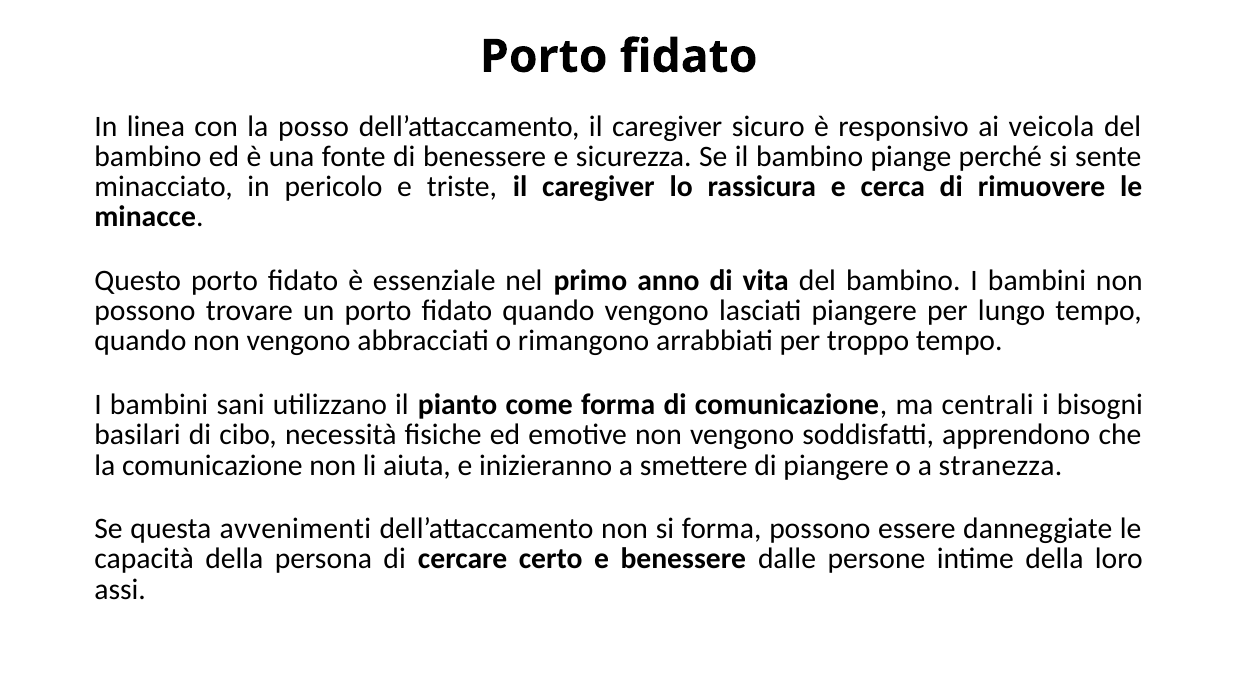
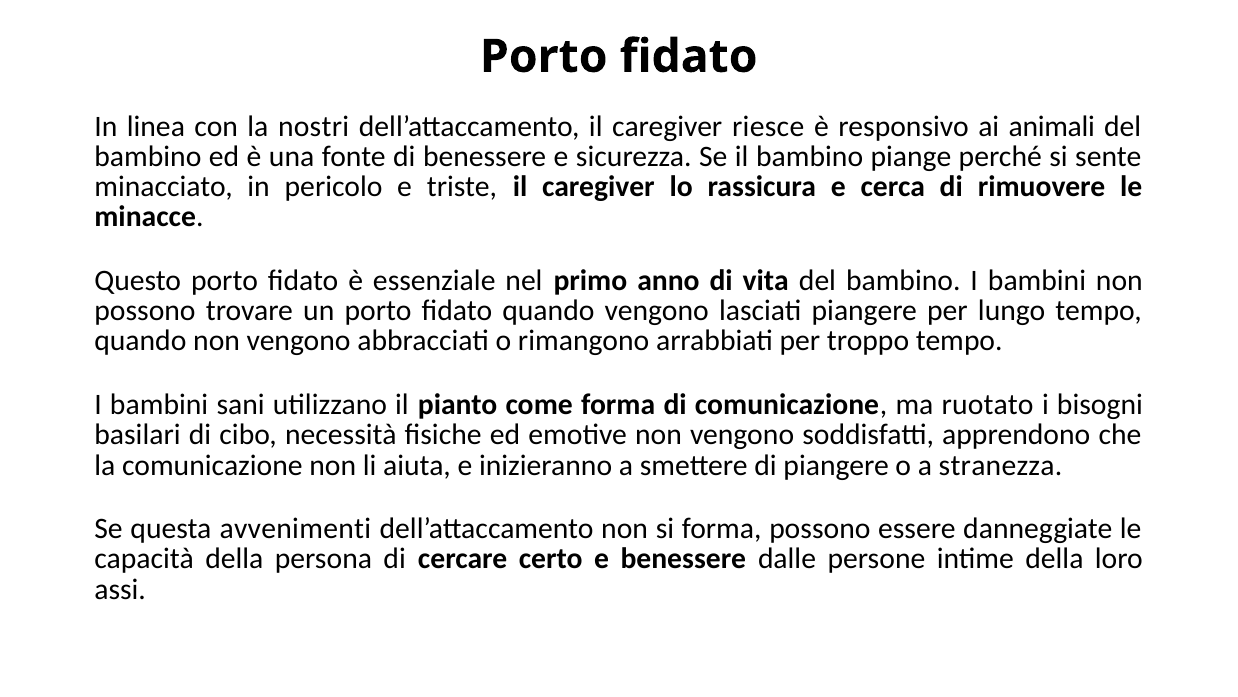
posso: posso -> nostri
sicuro: sicuro -> riesce
veicola: veicola -> animali
centrali: centrali -> ruotato
